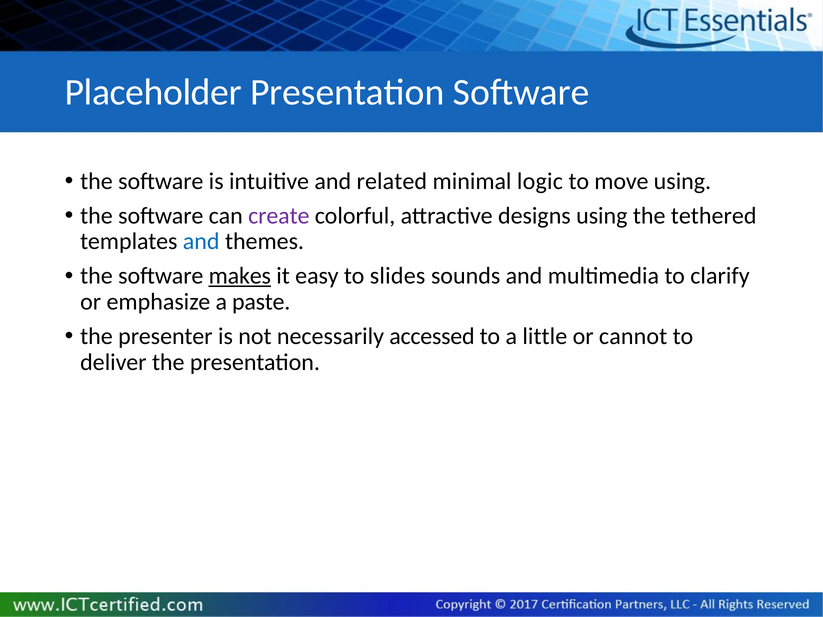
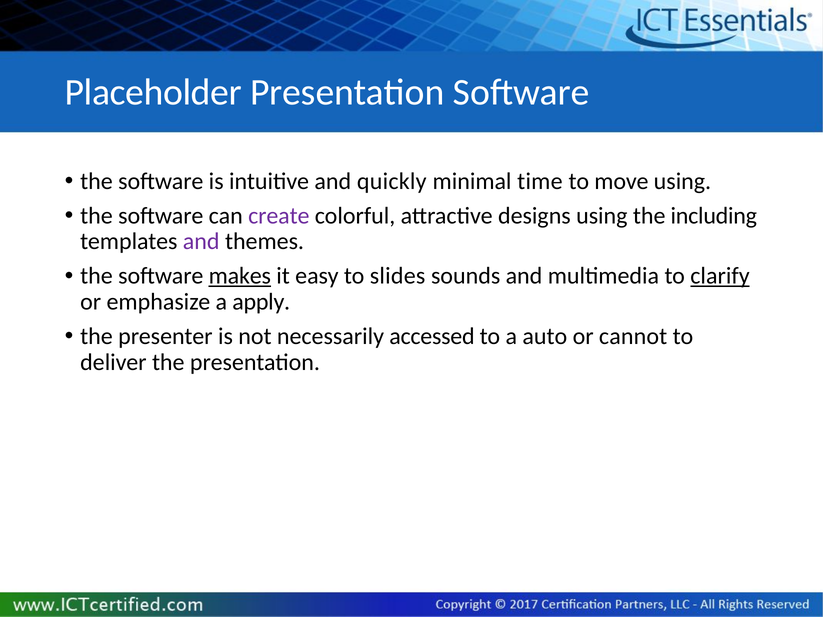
related: related -> quickly
logic: logic -> time
tethered: tethered -> including
and at (201, 242) colour: blue -> purple
clarify underline: none -> present
paste: paste -> apply
little: little -> auto
